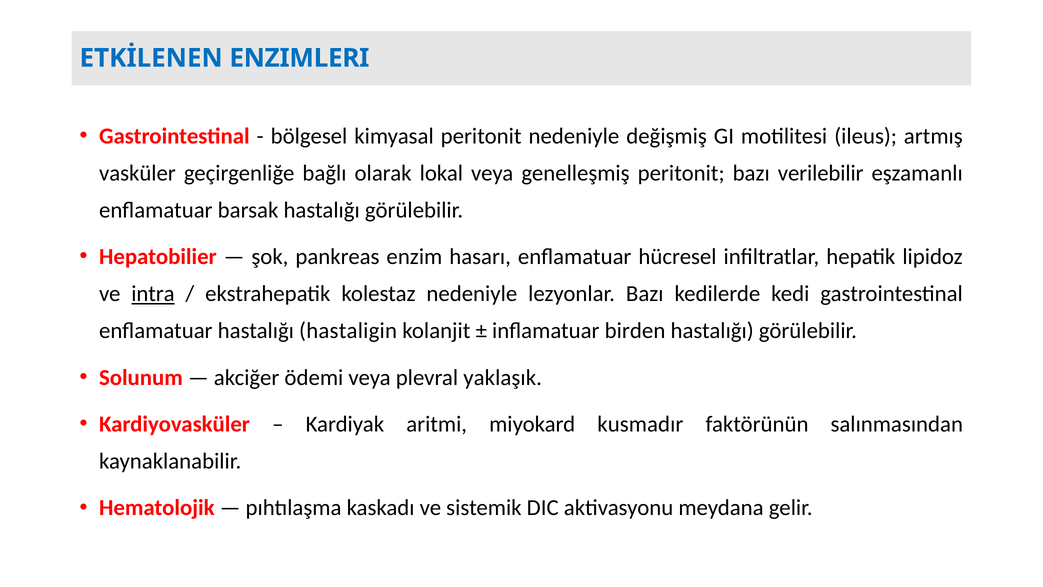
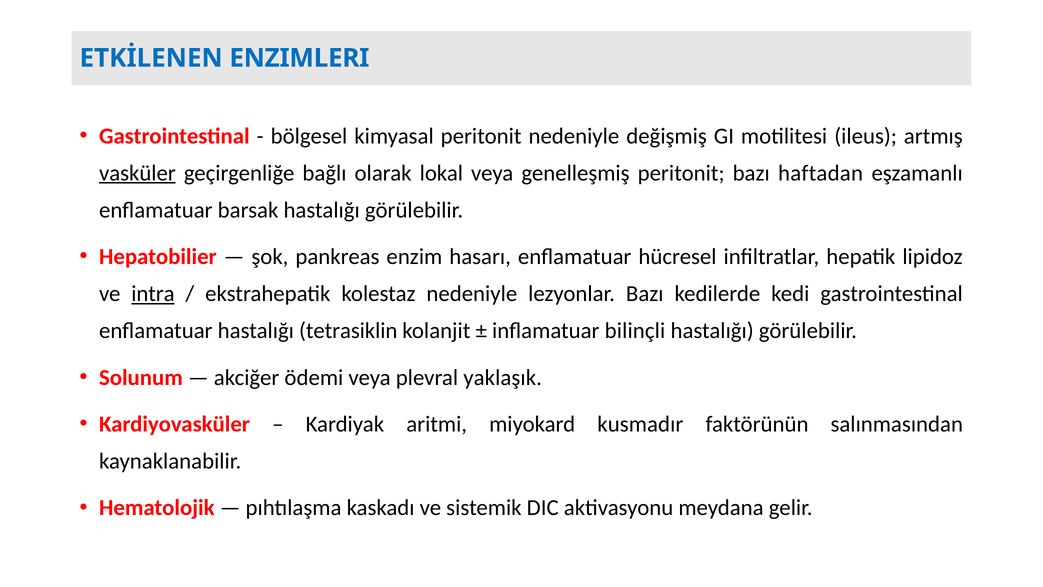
vasküler underline: none -> present
verilebilir: verilebilir -> haftadan
hastaligin: hastaligin -> tetrasiklin
birden: birden -> bilinçli
